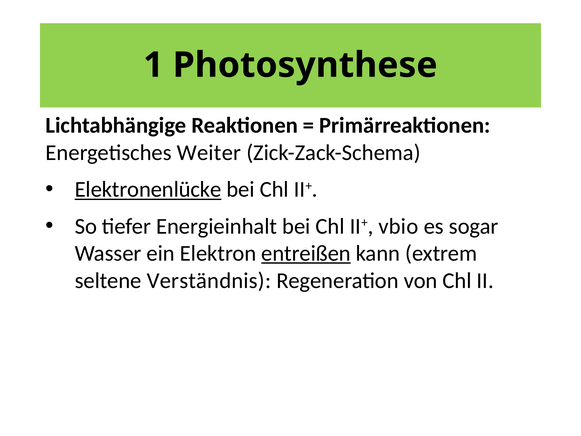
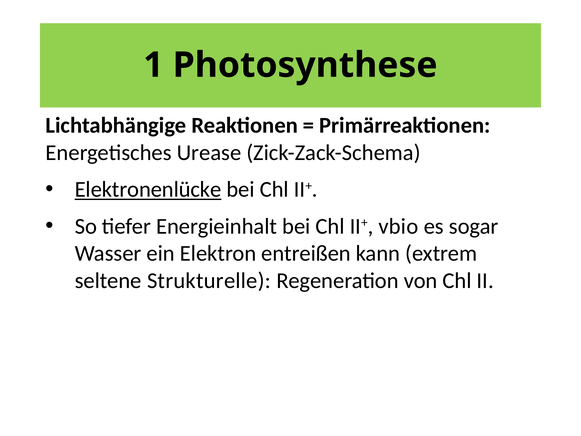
Weiter: Weiter -> Urease
entreißen underline: present -> none
Verständnis: Verständnis -> Strukturelle
